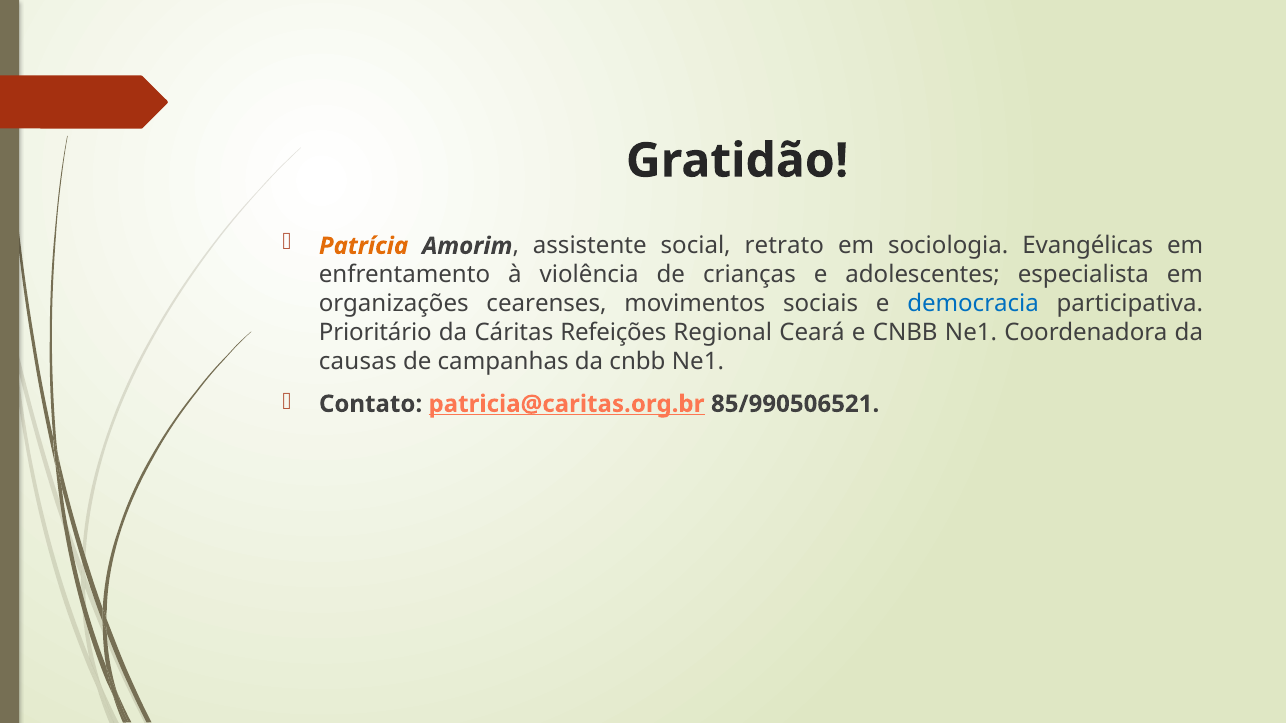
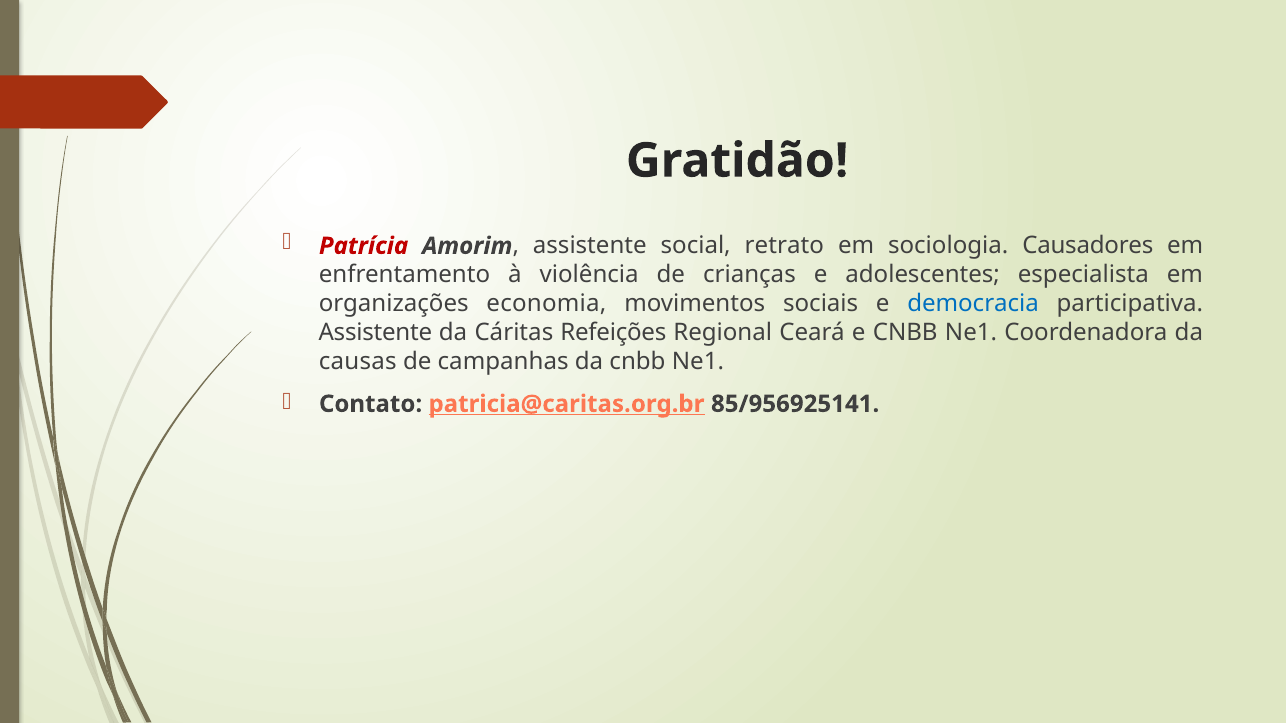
Patrícia colour: orange -> red
Evangélicas: Evangélicas -> Causadores
cearenses: cearenses -> economia
Prioritário at (375, 333): Prioritário -> Assistente
85/990506521: 85/990506521 -> 85/956925141
